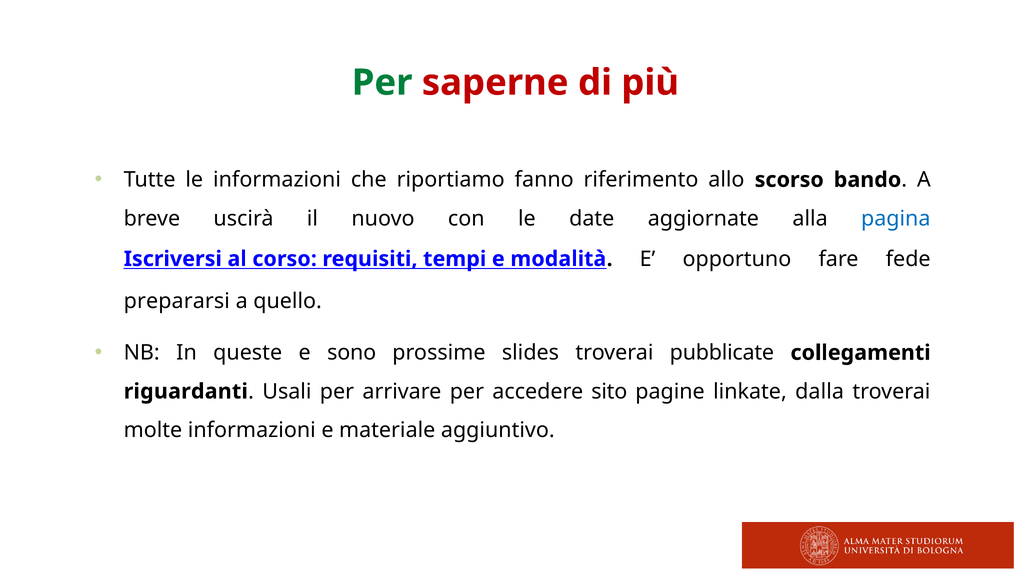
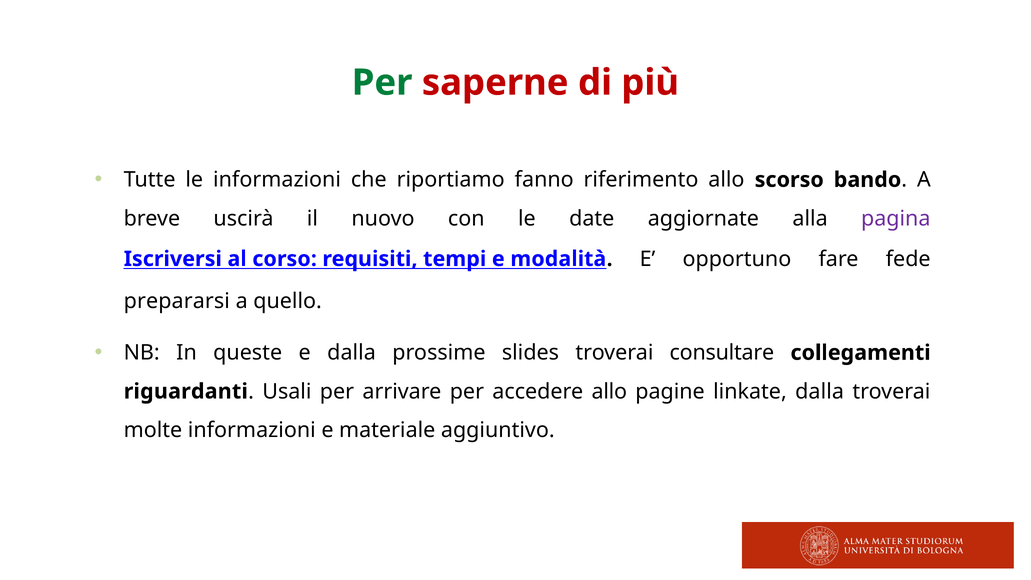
pagina colour: blue -> purple
e sono: sono -> dalla
pubblicate: pubblicate -> consultare
accedere sito: sito -> allo
